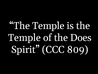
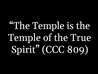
Does: Does -> True
